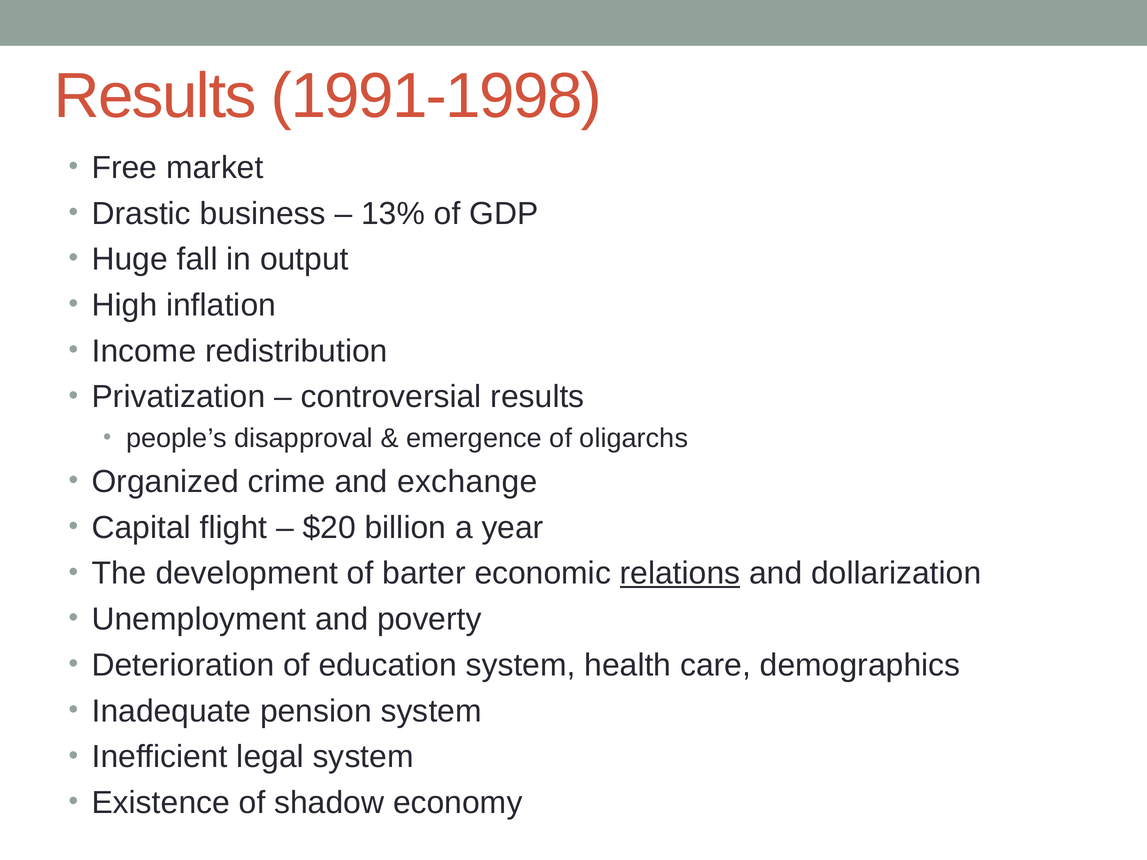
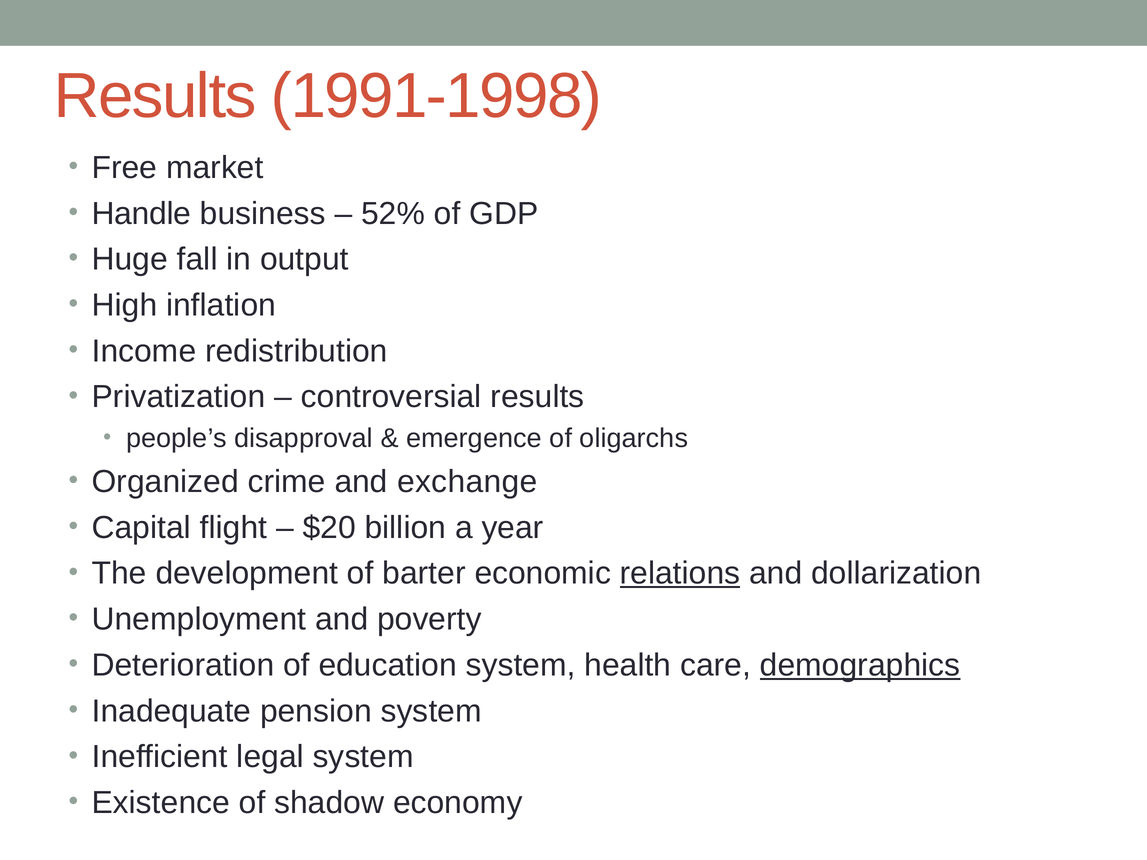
Drastic: Drastic -> Handle
13%: 13% -> 52%
demographics underline: none -> present
